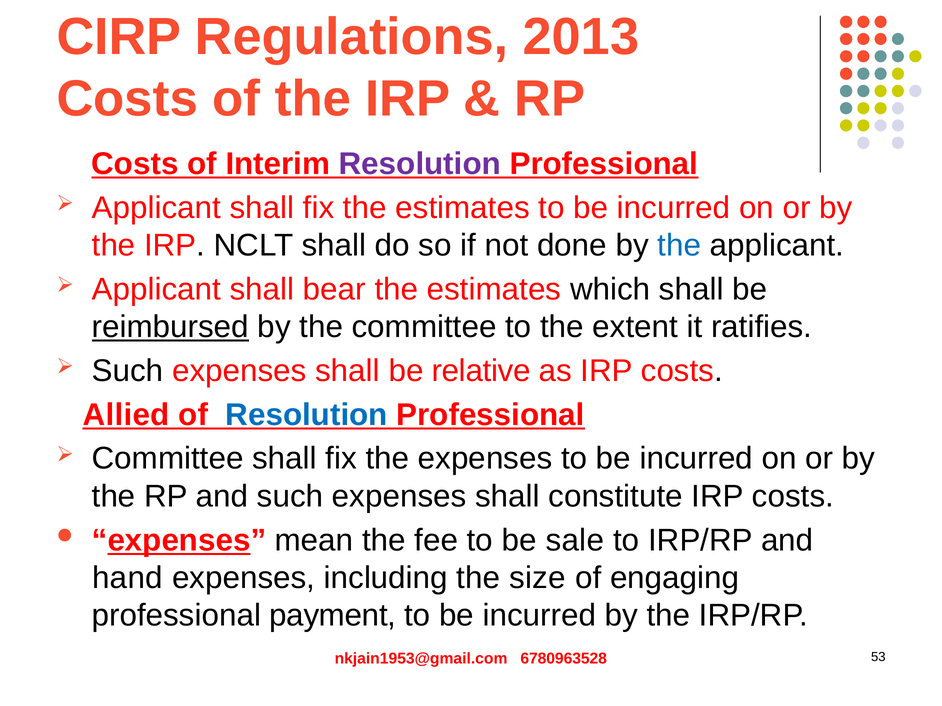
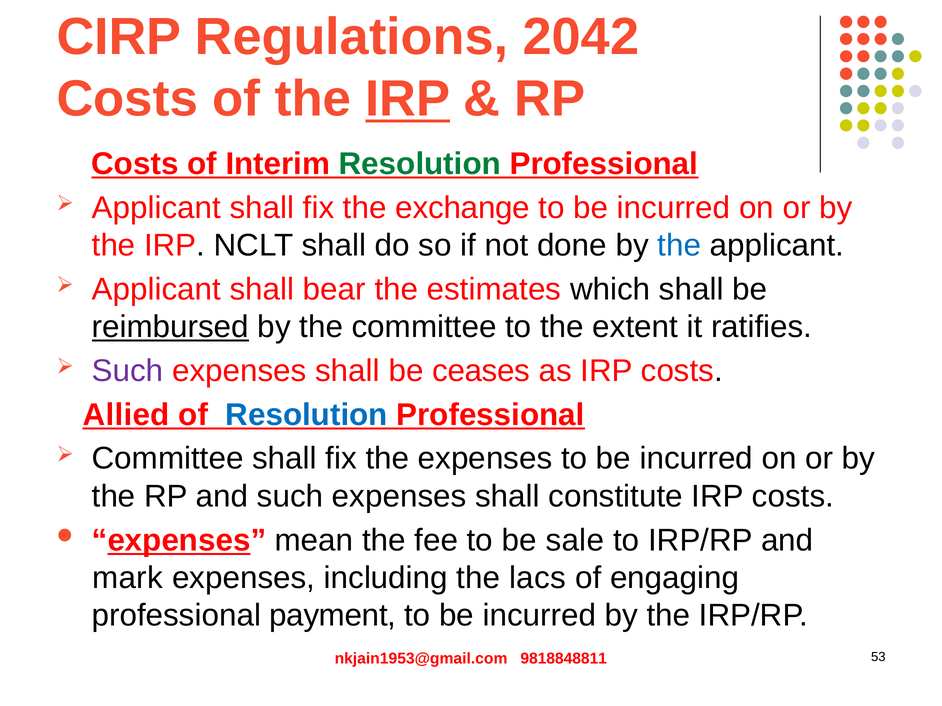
2013: 2013 -> 2042
IRP at (408, 99) underline: none -> present
Resolution at (420, 164) colour: purple -> green
fix the estimates: estimates -> exchange
Such at (128, 371) colour: black -> purple
relative: relative -> ceases
hand: hand -> mark
size: size -> lacs
6780963528: 6780963528 -> 9818848811
